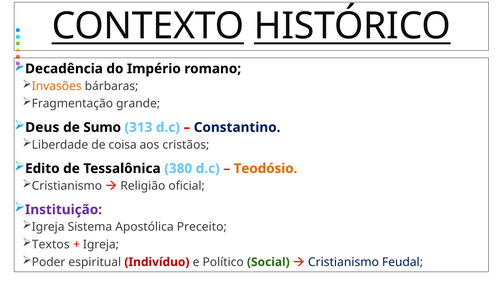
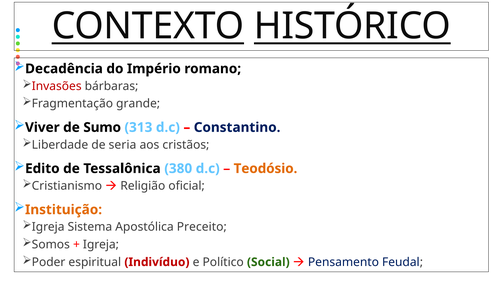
Invasões colour: orange -> red
Deus: Deus -> Viver
coisa: coisa -> seria
Instituição colour: purple -> orange
Textos: Textos -> Somos
Cristianismo at (343, 262): Cristianismo -> Pensamento
